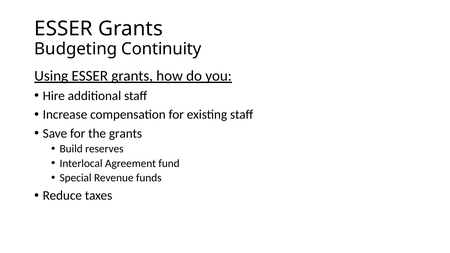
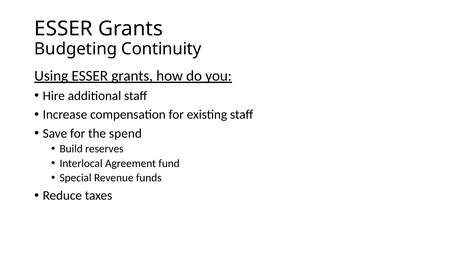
the grants: grants -> spend
